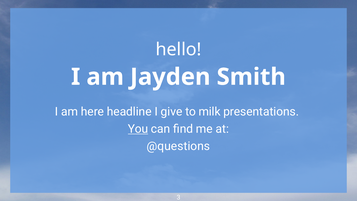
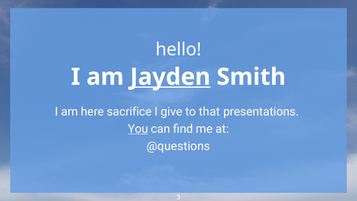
Jayden underline: none -> present
headline: headline -> sacrifice
milk: milk -> that
